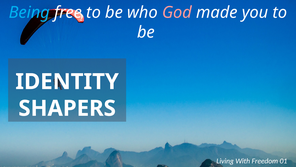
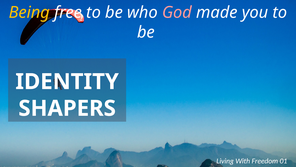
Being colour: light blue -> yellow
